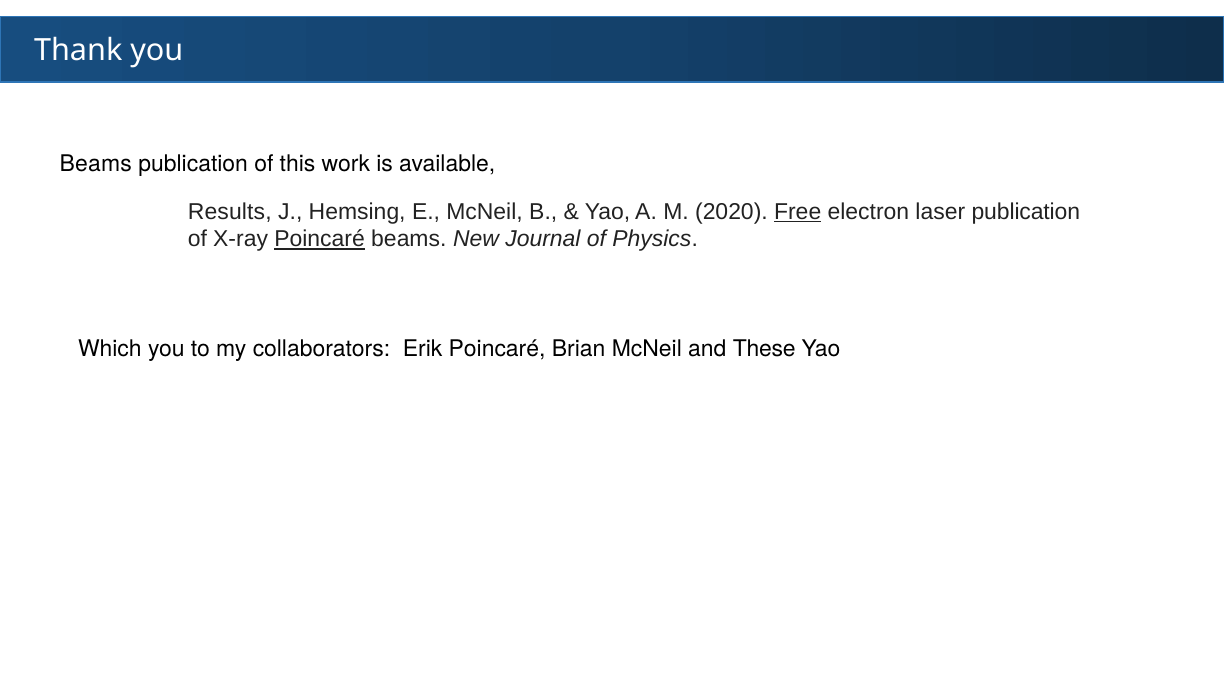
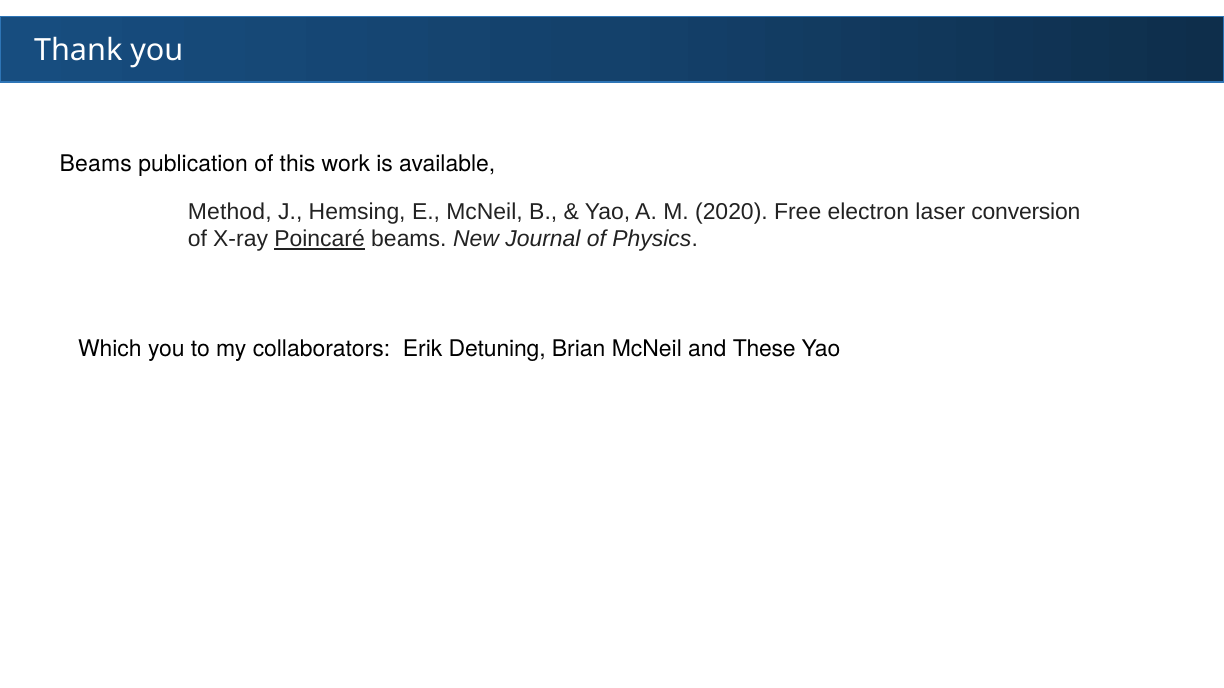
Results: Results -> Method
Free underline: present -> none
laser publication: publication -> conversion
Erik Poincaré: Poincaré -> Detuning
